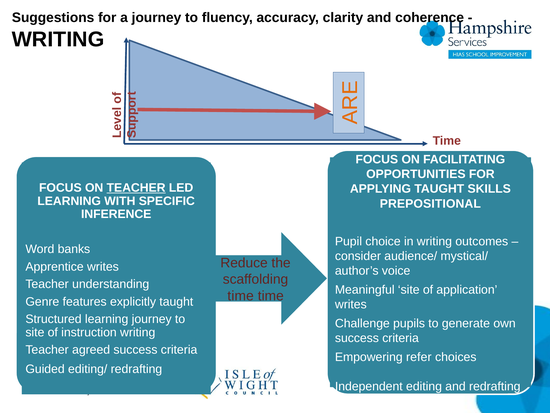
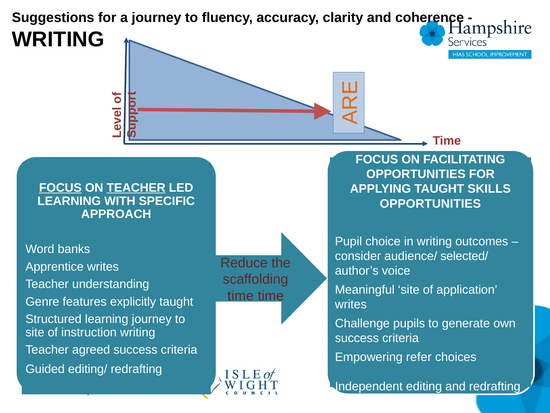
FOCUS at (60, 188) underline: none -> present
PREPOSITIONAL at (430, 203): PREPOSITIONAL -> OPPORTUNITIES
INFERENCE: INFERENCE -> APPROACH
mystical/: mystical/ -> selected/
